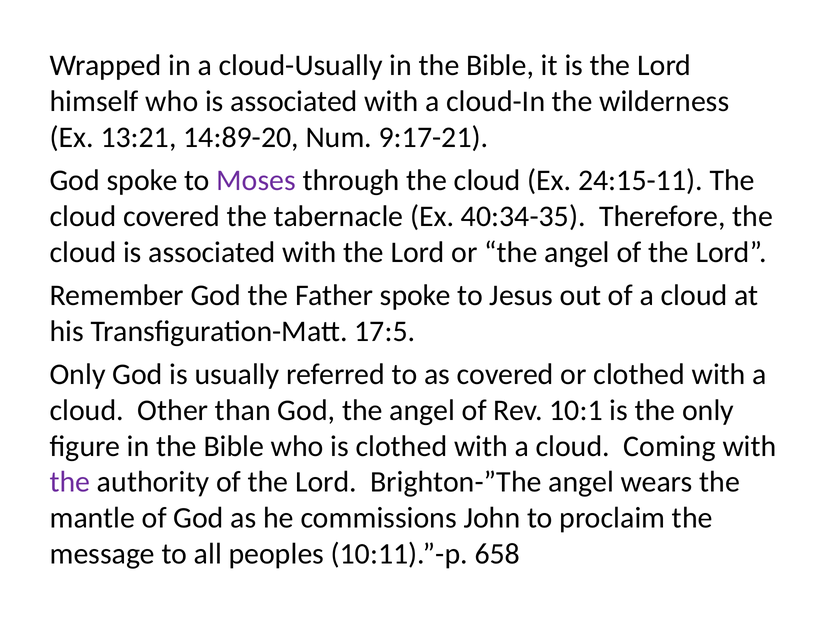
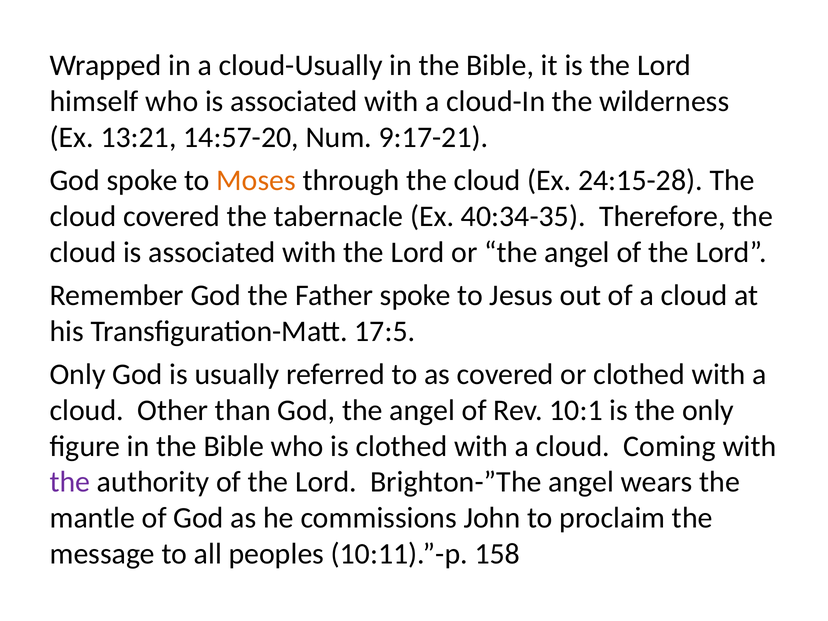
14:89-20: 14:89-20 -> 14:57-20
Moses colour: purple -> orange
24:15-11: 24:15-11 -> 24:15-28
658: 658 -> 158
